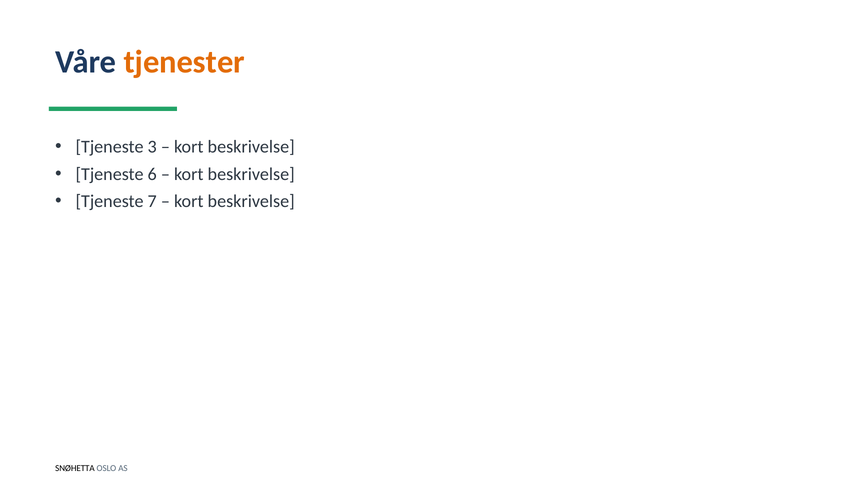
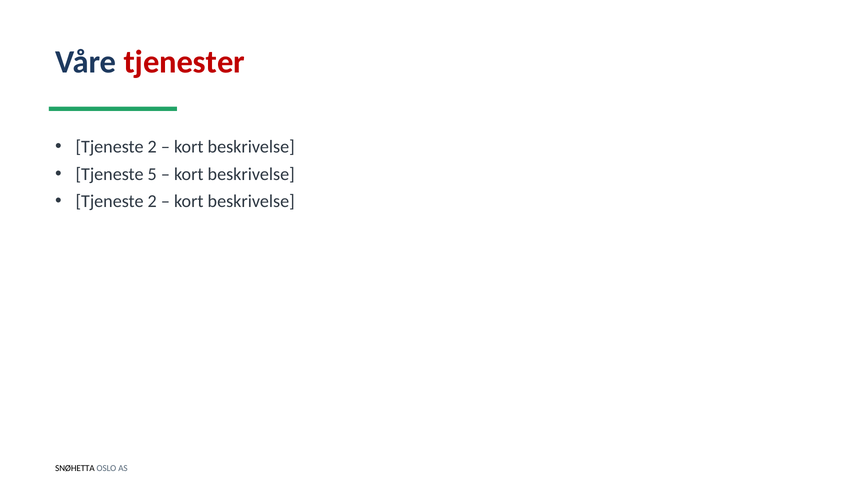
tjenester colour: orange -> red
3 at (152, 147): 3 -> 2
6: 6 -> 5
7 at (152, 201): 7 -> 2
